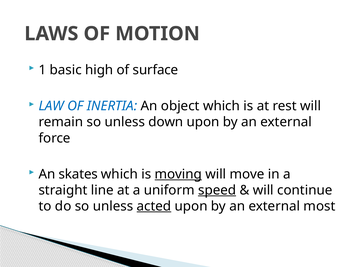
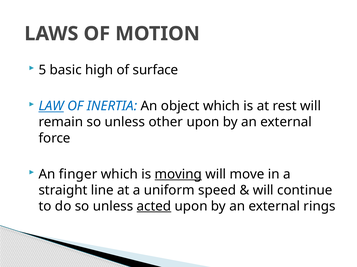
1: 1 -> 5
LAW underline: none -> present
down: down -> other
skates: skates -> finger
speed underline: present -> none
most: most -> rings
